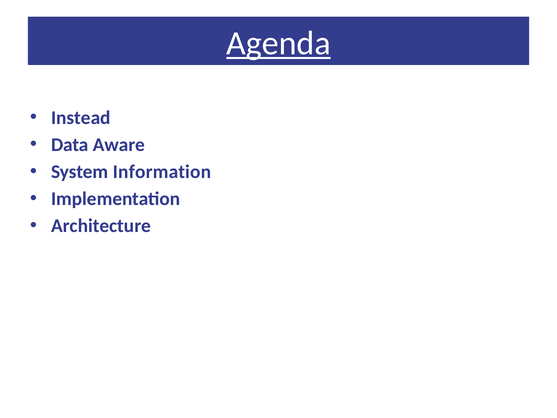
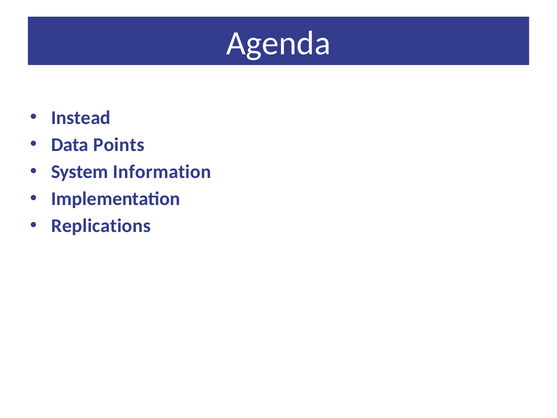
Agenda underline: present -> none
Aware: Aware -> Points
Architecture: Architecture -> Replications
